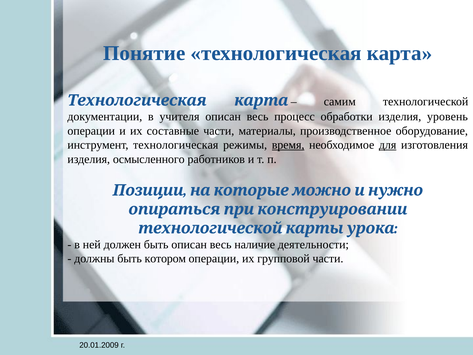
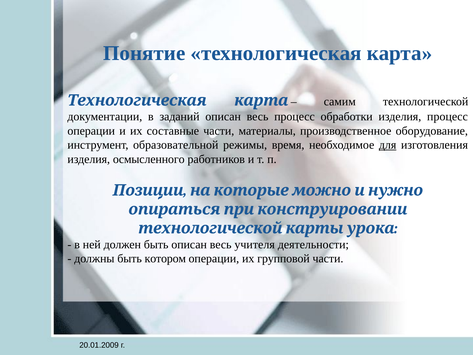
учителя: учителя -> заданий
изделия уровень: уровень -> процесс
инструмент технологическая: технологическая -> образовательной
время underline: present -> none
наличие: наличие -> учителя
